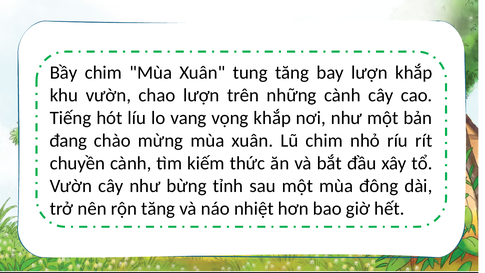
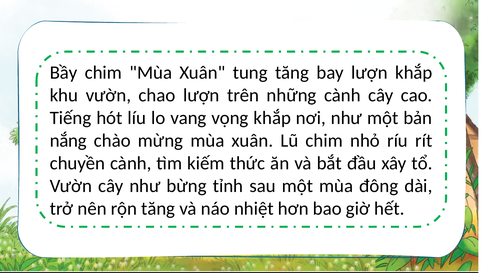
đang: đang -> nắng
